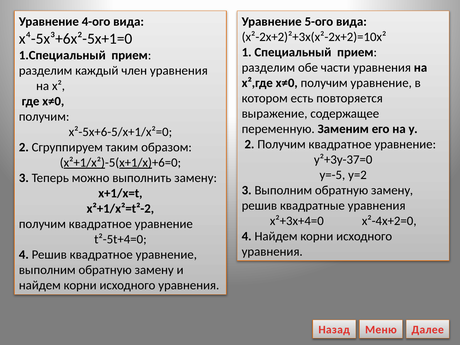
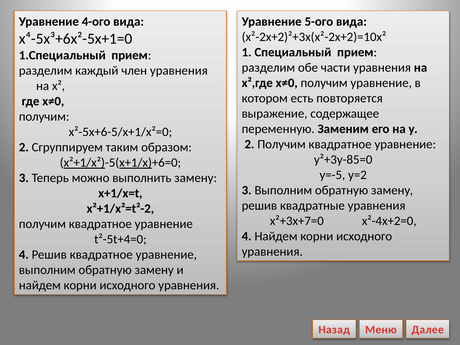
у²+3у-37=0: у²+3у-37=0 -> у²+3у-85=0
х²+3х+4=0: х²+3х+4=0 -> х²+3х+7=0
